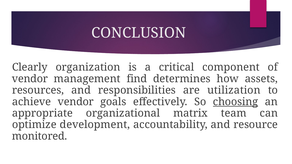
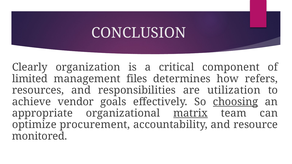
vendor at (30, 79): vendor -> limited
find: find -> files
assets: assets -> refers
matrix underline: none -> present
development: development -> procurement
